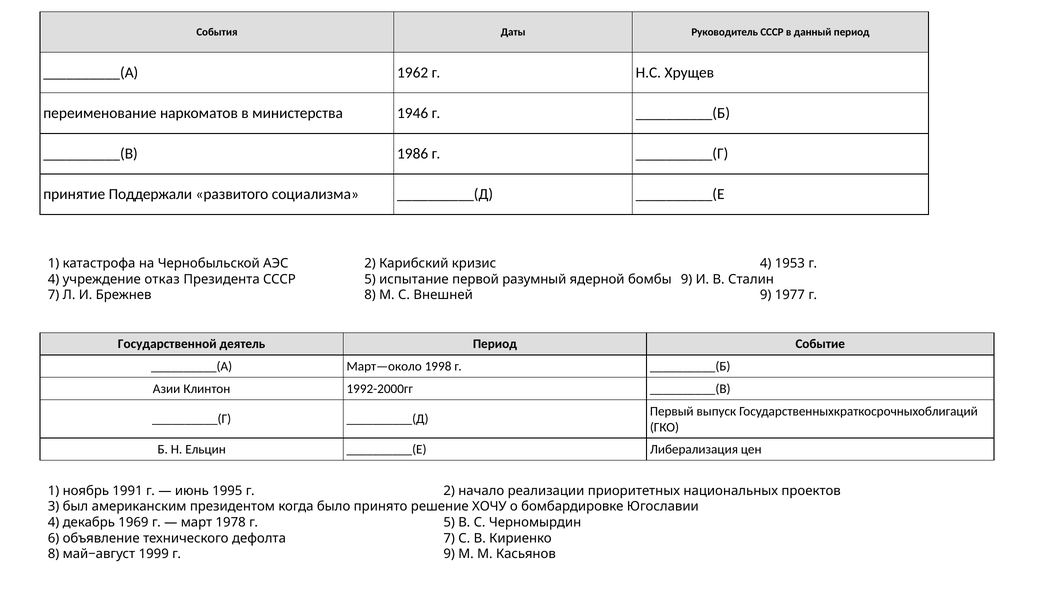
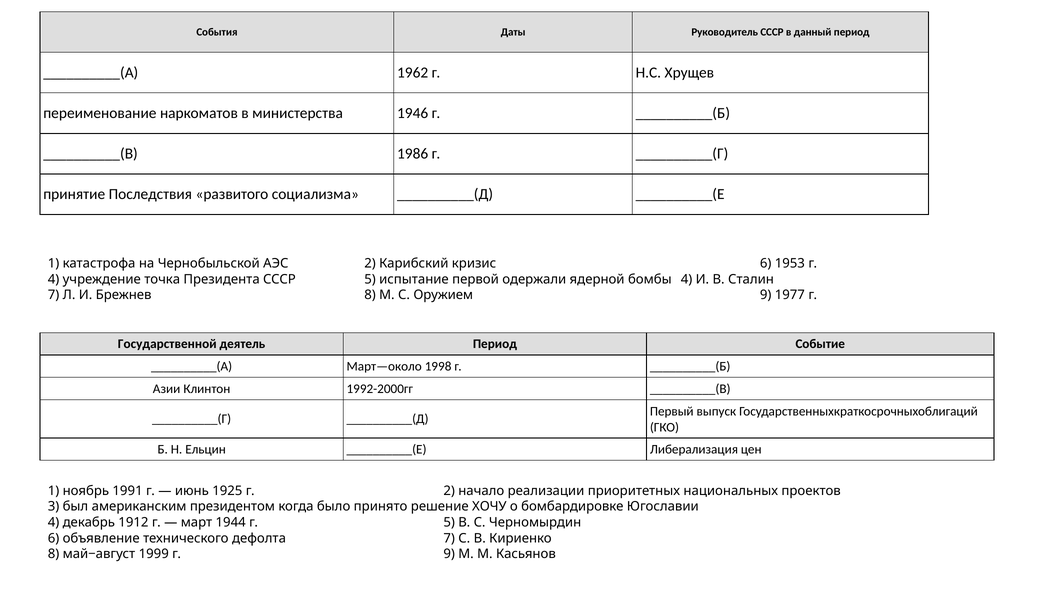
Поддержали: Поддержали -> Последствия
кризис 4: 4 -> 6
отказ: отказ -> точка
разумный: разумный -> одержали
бомбы 9: 9 -> 4
Внешней: Внешней -> Оружием
1995: 1995 -> 1925
1969: 1969 -> 1912
1978: 1978 -> 1944
